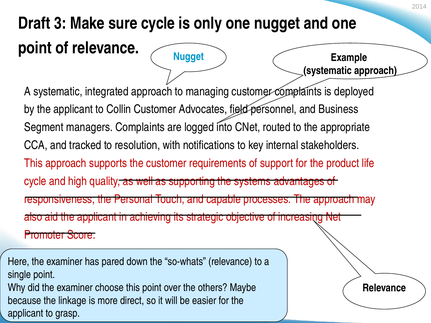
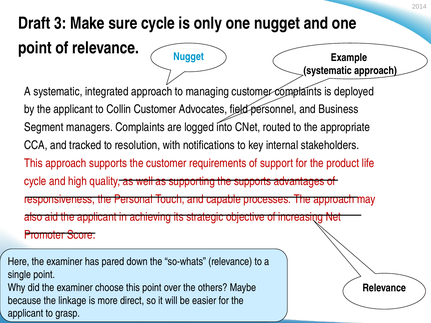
the systems: systems -> supports
